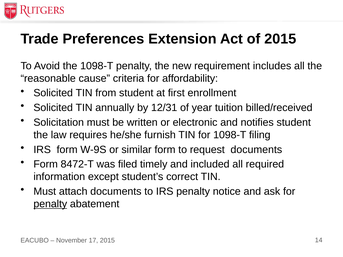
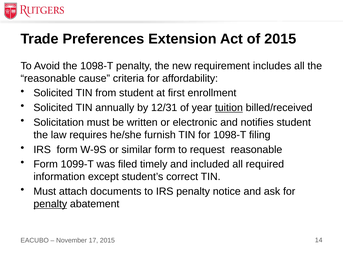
tuition underline: none -> present
request documents: documents -> reasonable
8472-T: 8472-T -> 1099-T
